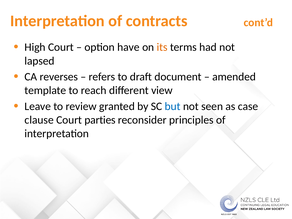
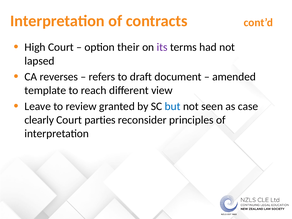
have: have -> their
its colour: orange -> purple
clause: clause -> clearly
